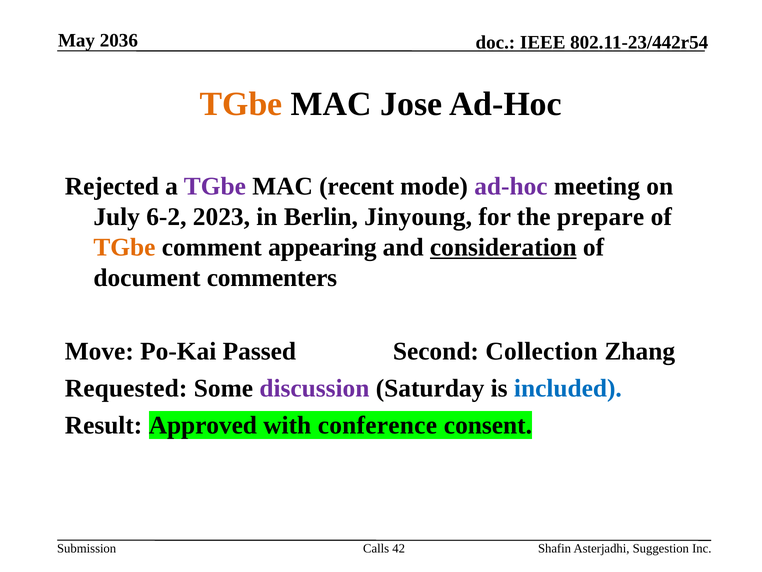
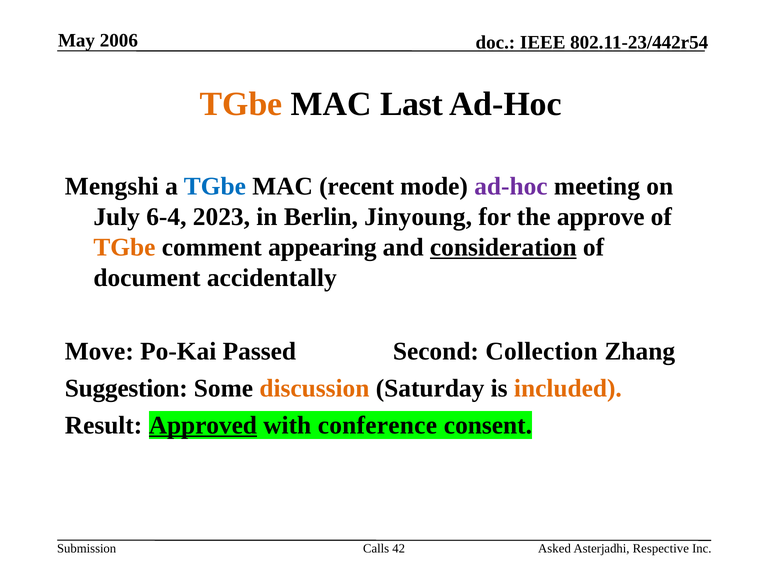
2036: 2036 -> 2006
Jose: Jose -> Last
Rejected: Rejected -> Mengshi
TGbe at (215, 186) colour: purple -> blue
6-2: 6-2 -> 6-4
prepare: prepare -> approve
commenters: commenters -> accidentally
Requested: Requested -> Suggestion
discussion colour: purple -> orange
included colour: blue -> orange
Approved underline: none -> present
Shafin: Shafin -> Asked
Suggestion: Suggestion -> Respective
